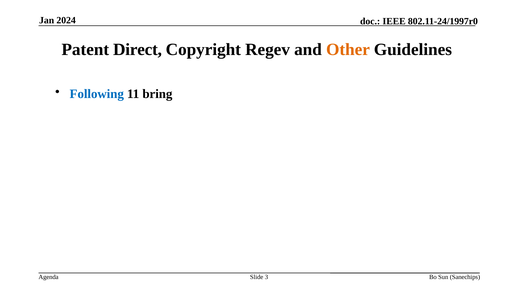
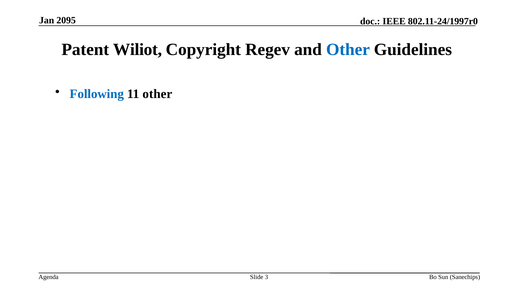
2024: 2024 -> 2095
Direct: Direct -> Wiliot
Other at (348, 49) colour: orange -> blue
11 bring: bring -> other
